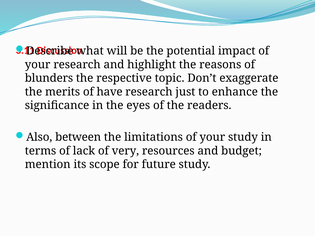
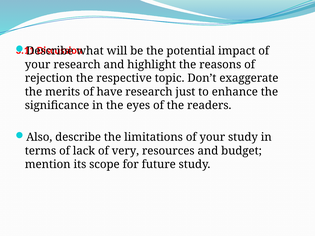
blunders: blunders -> rejection
Also between: between -> describe
